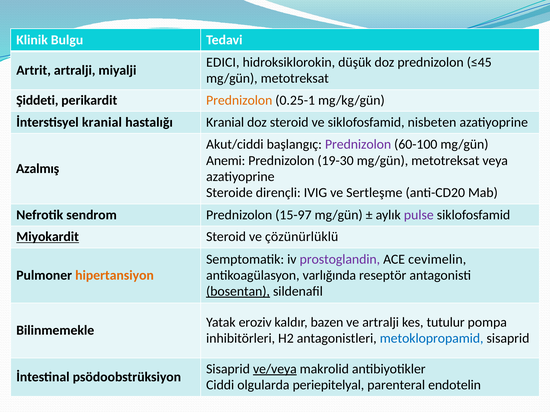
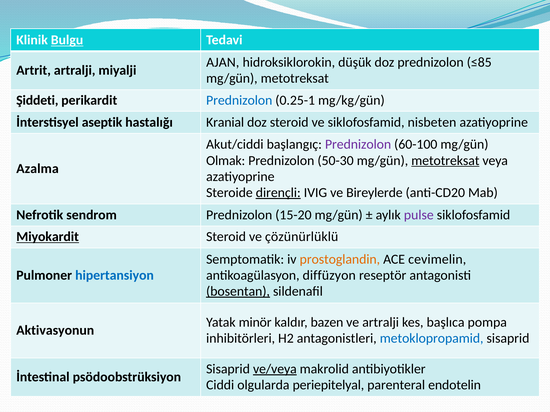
Bulgu underline: none -> present
EDICI: EDICI -> AJAN
≤45: ≤45 -> ≤85
Prednizolon at (239, 100) colour: orange -> blue
İnterstisyel kranial: kranial -> aseptik
Anemi: Anemi -> Olmak
19-30: 19-30 -> 50-30
metotreksat at (445, 161) underline: none -> present
Azalmış: Azalmış -> Azalma
dirençli underline: none -> present
Sertleşme: Sertleşme -> Bireylerde
15-97: 15-97 -> 15-20
prostoglandin colour: purple -> orange
hipertansiyon colour: orange -> blue
varlığında: varlığında -> diffüzyon
eroziv: eroziv -> minör
tutulur: tutulur -> başlıca
Bilinmemekle: Bilinmemekle -> Aktivasyonun
